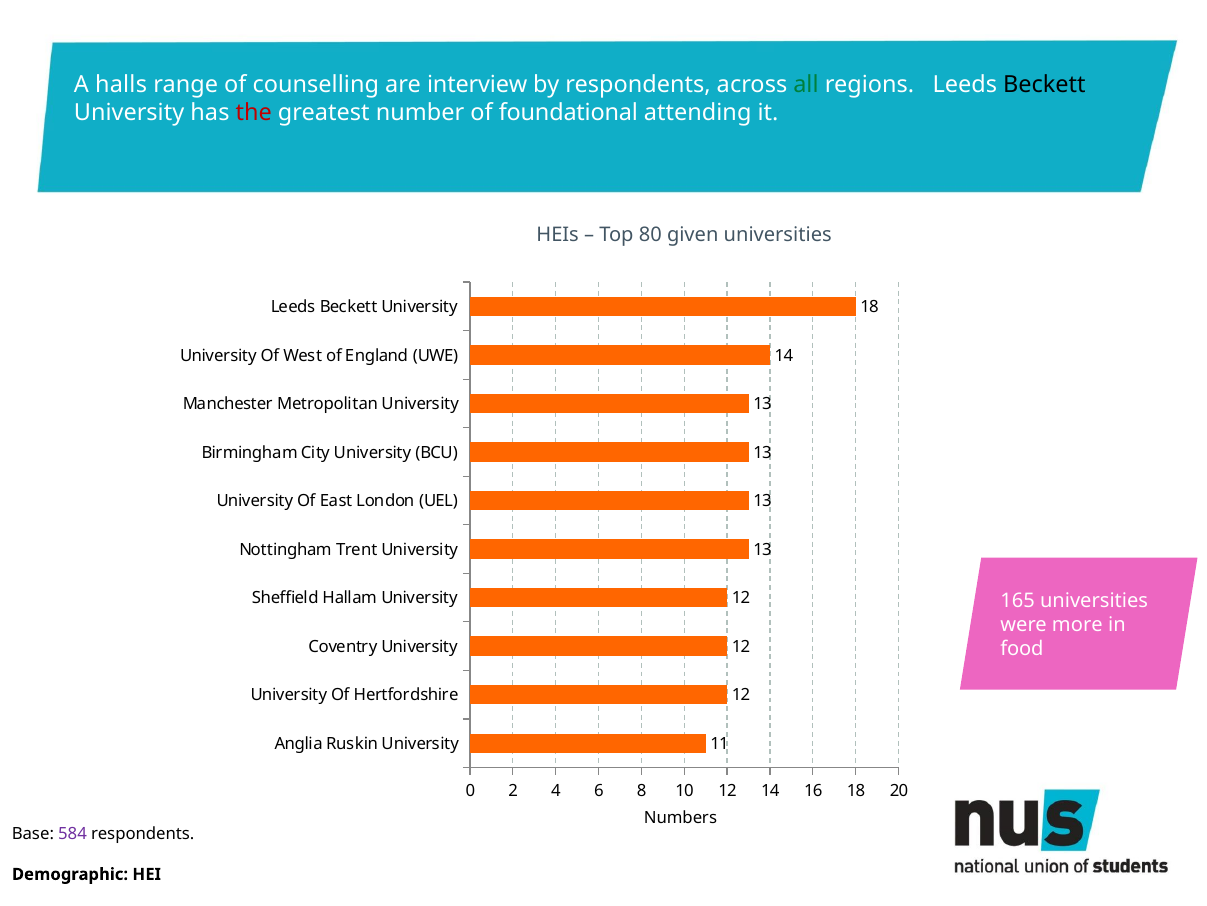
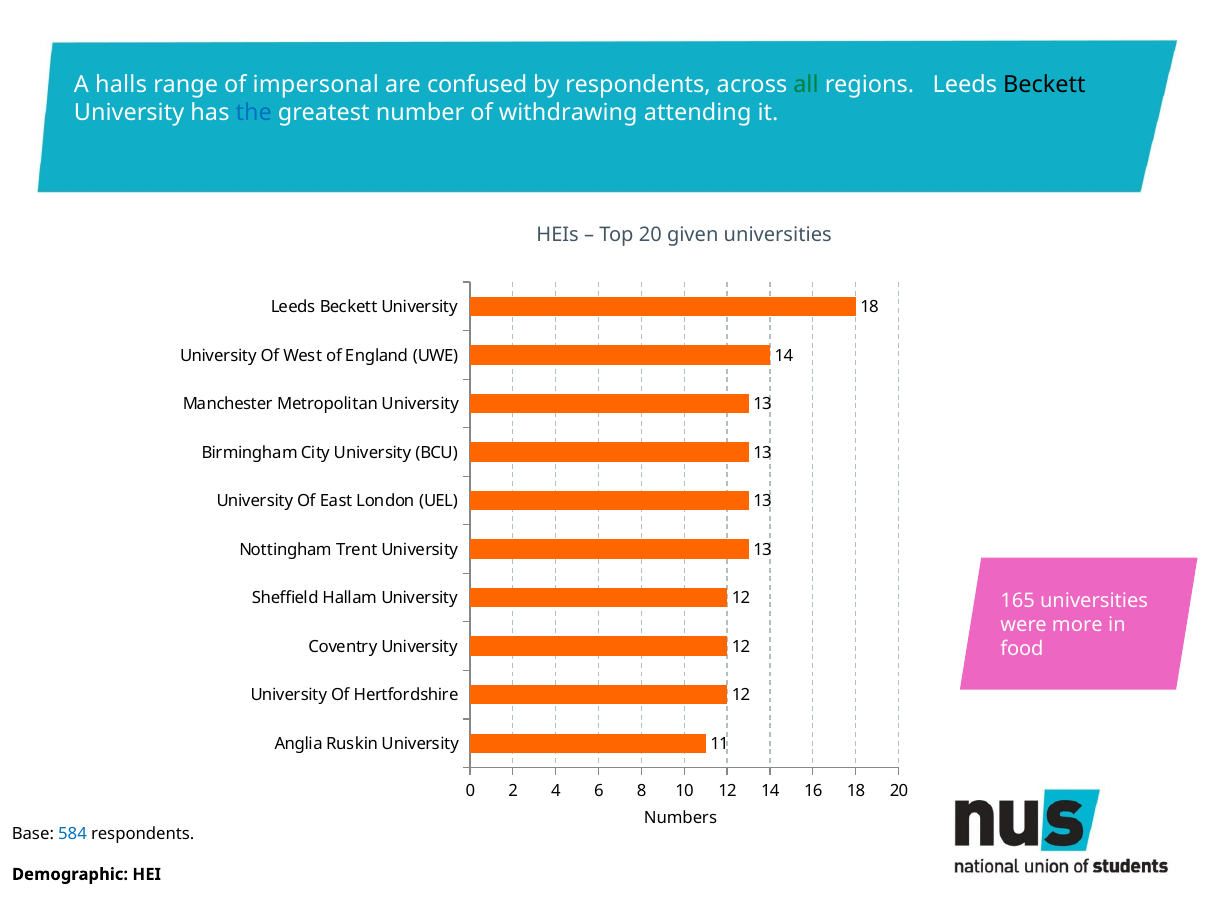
counselling: counselling -> impersonal
interview: interview -> confused
the colour: red -> blue
foundational: foundational -> withdrawing
Top 80: 80 -> 20
584 colour: purple -> blue
